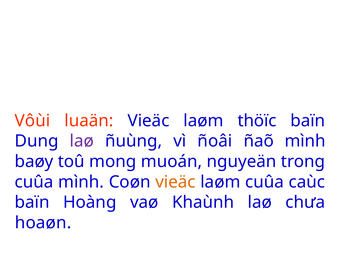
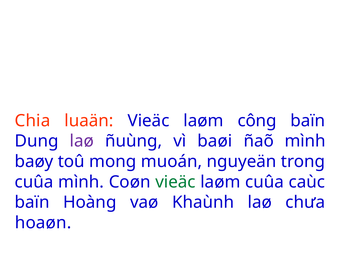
Vôùi: Vôùi -> Chia
thöïc: thöïc -> công
ñoâi: ñoâi -> baøi
vieäc at (175, 182) colour: orange -> green
